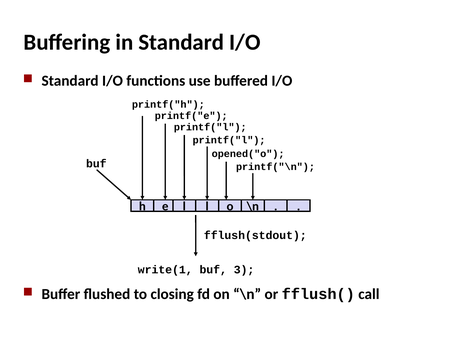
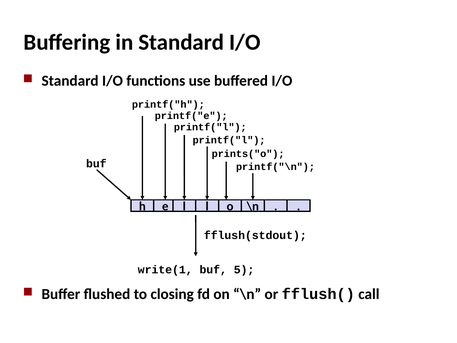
opened("o: opened("o -> prints("o
3: 3 -> 5
